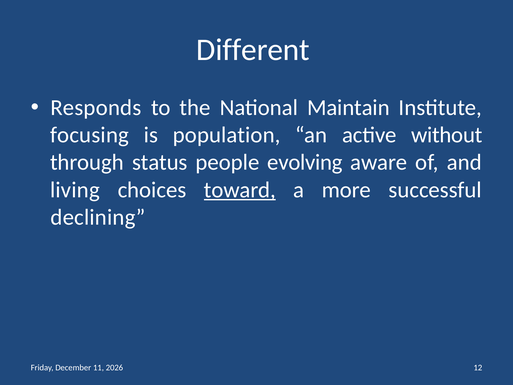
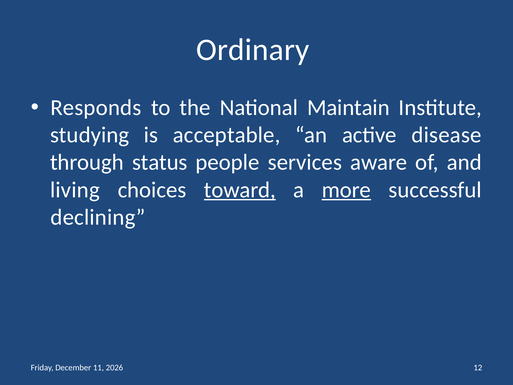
Different: Different -> Ordinary
focusing: focusing -> studying
population: population -> acceptable
without: without -> disease
evolving: evolving -> services
more underline: none -> present
